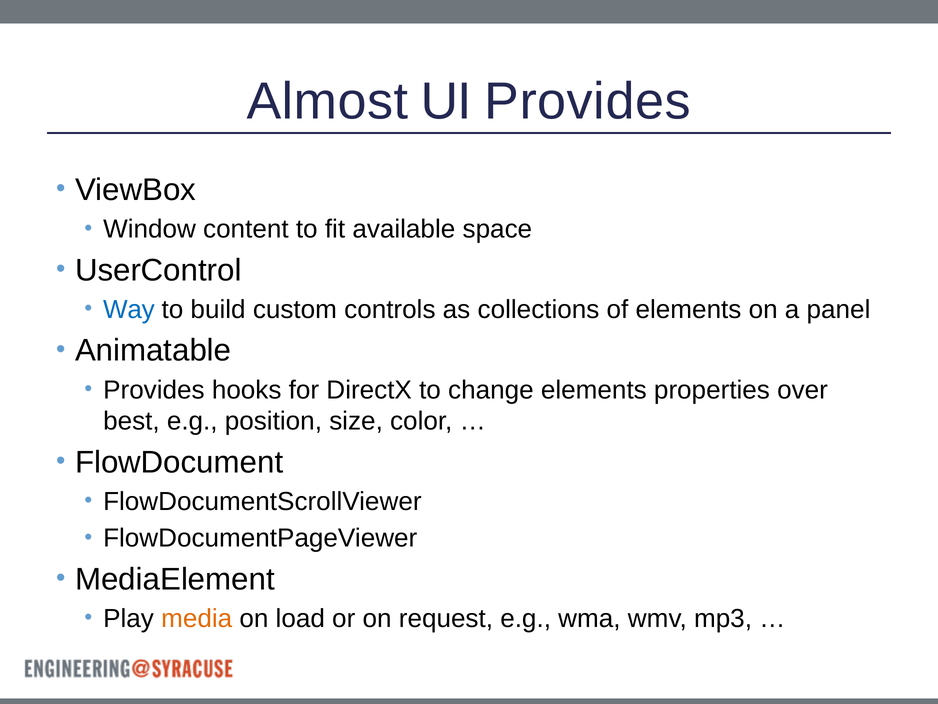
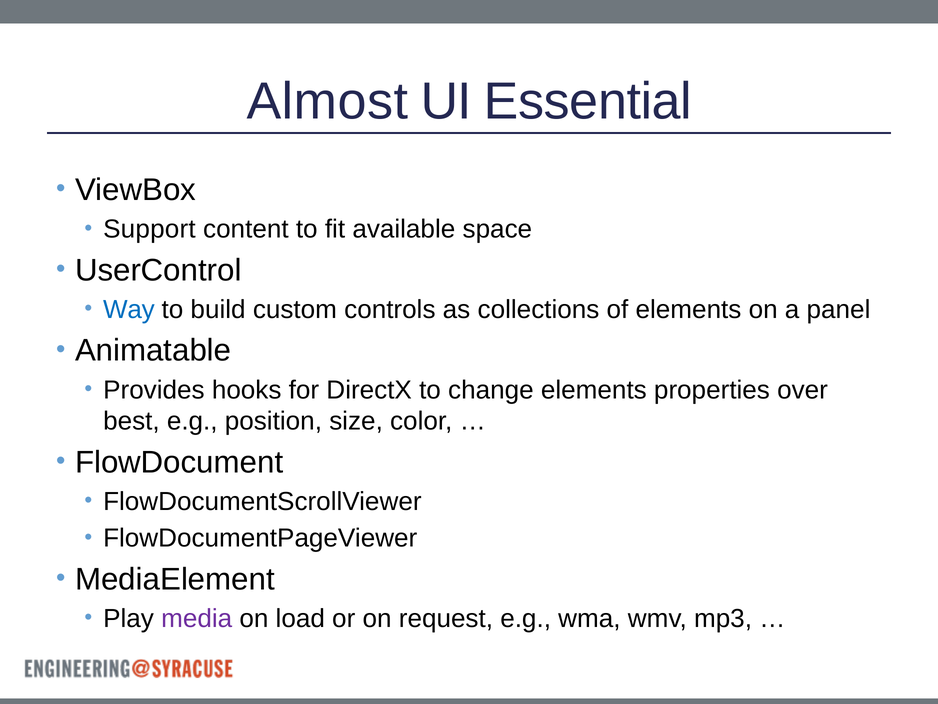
UI Provides: Provides -> Essential
Window: Window -> Support
media colour: orange -> purple
